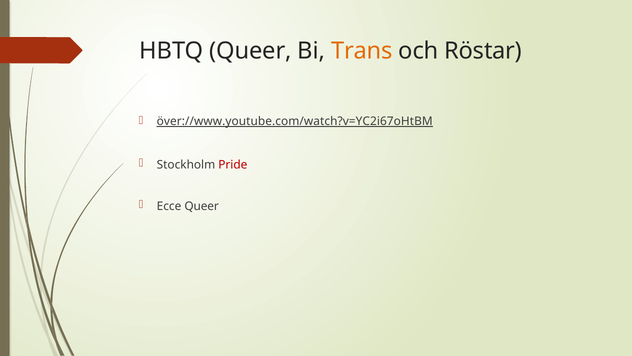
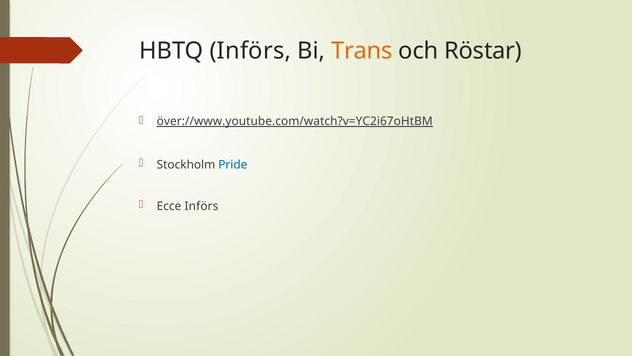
HBTQ Queer: Queer -> Införs
Pride colour: red -> blue
Ecce Queer: Queer -> Införs
